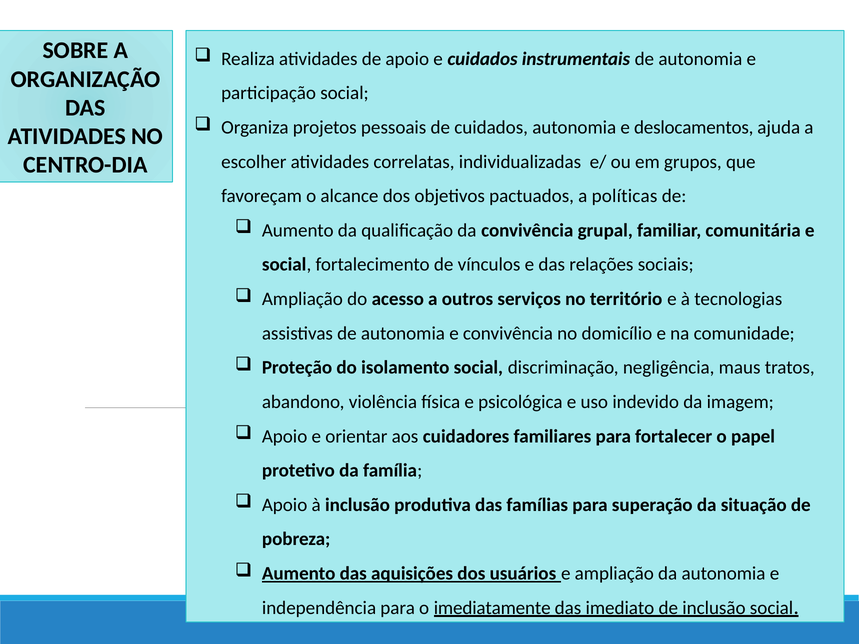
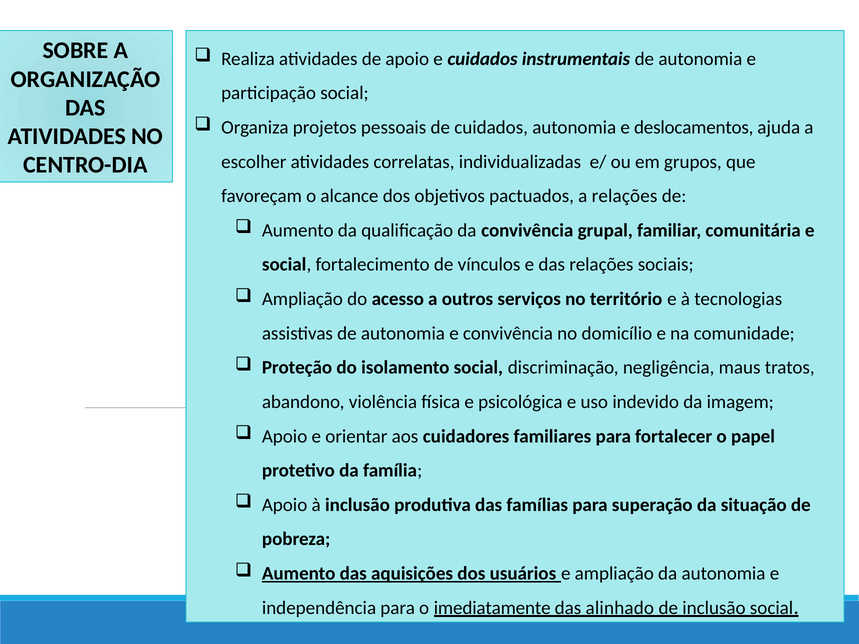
a políticas: políticas -> relações
imediato: imediato -> alinhado
